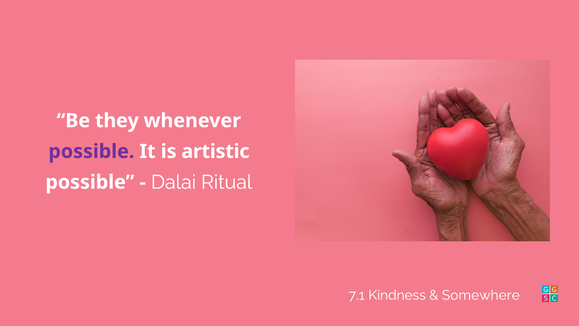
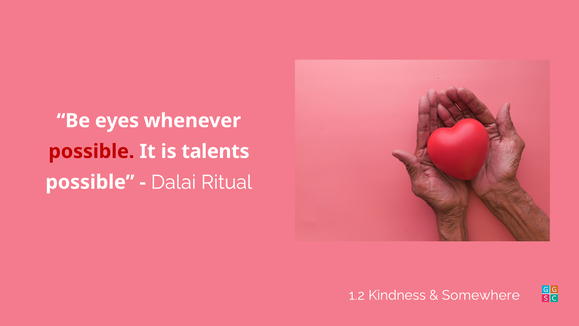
they: they -> eyes
possible at (91, 151) colour: purple -> red
artistic: artistic -> talents
7.1: 7.1 -> 1.2
